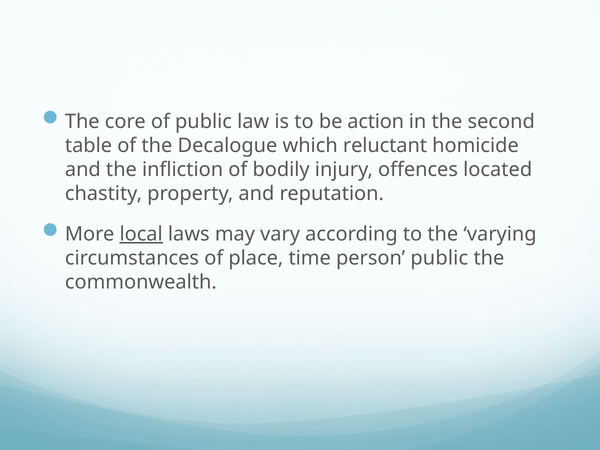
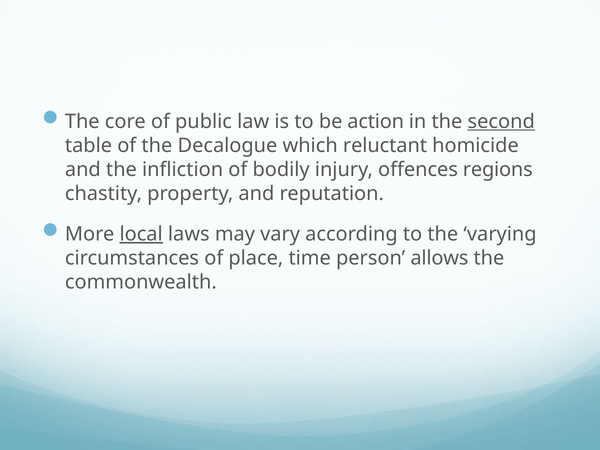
second underline: none -> present
located: located -> regions
person public: public -> allows
